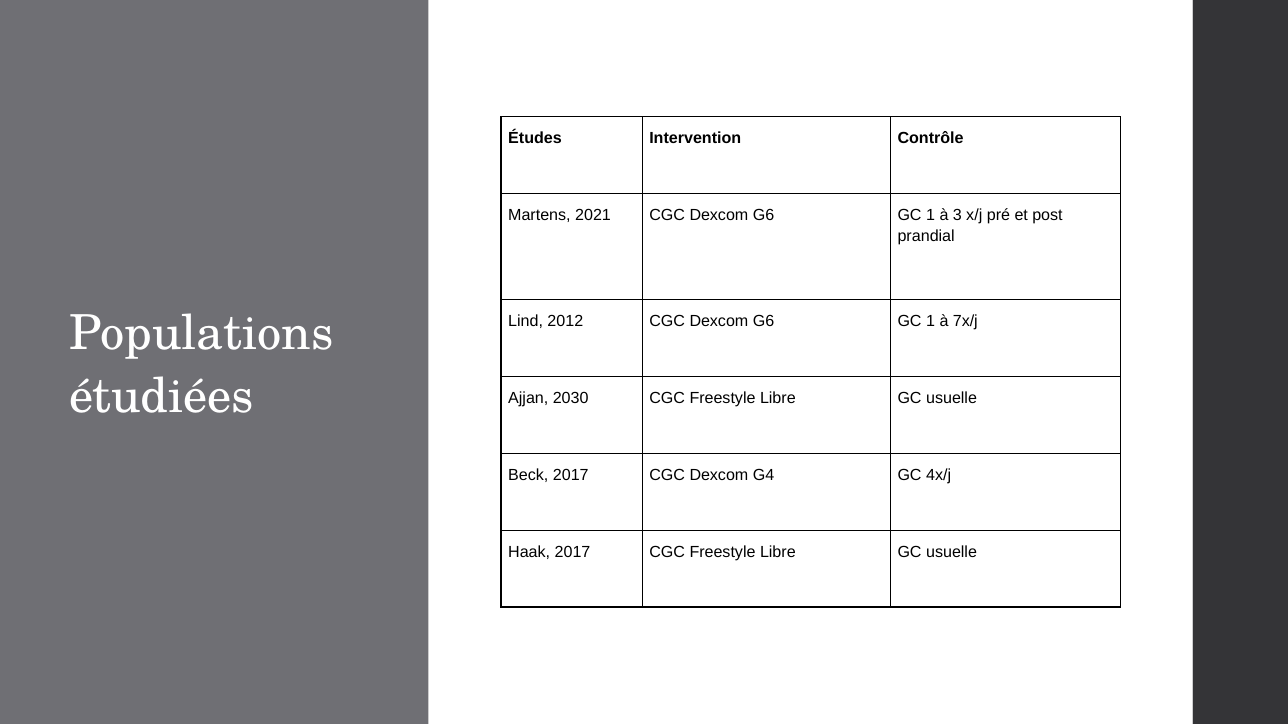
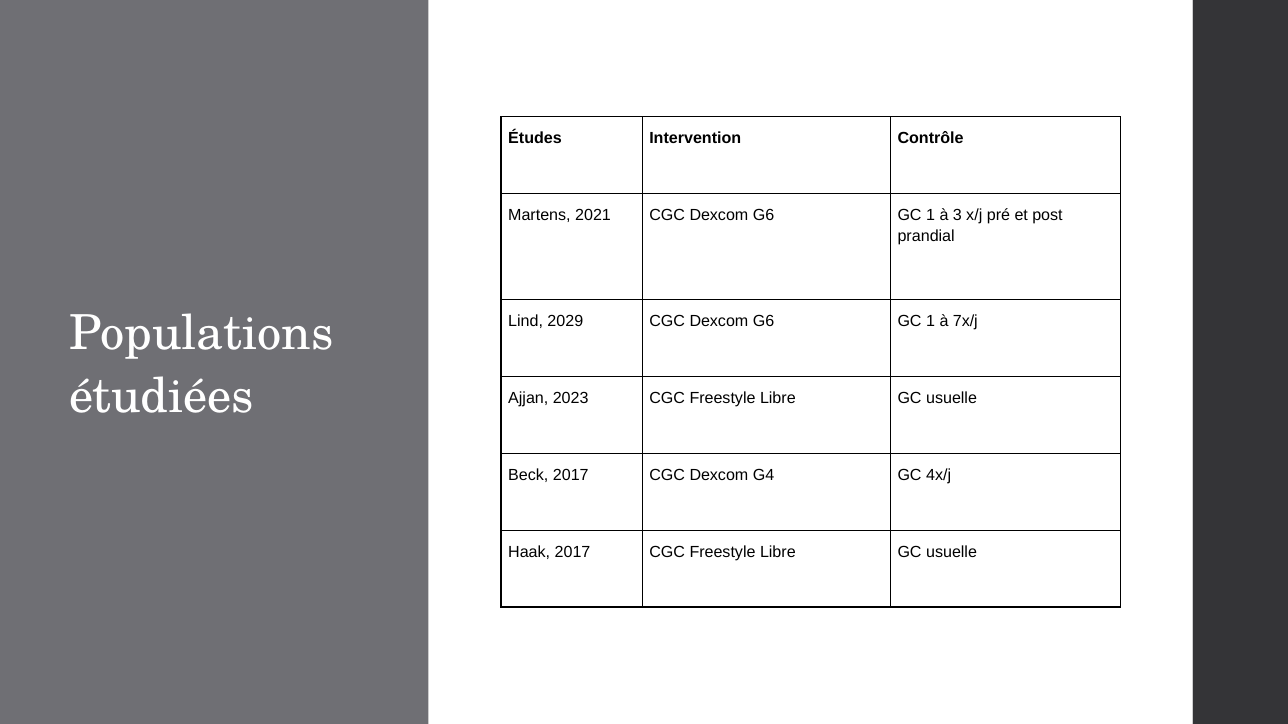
2012: 2012 -> 2029
2030: 2030 -> 2023
